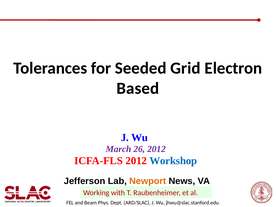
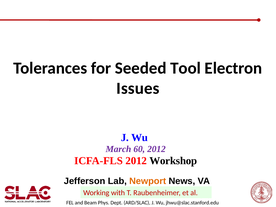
Grid: Grid -> Tool
Based: Based -> Issues
26: 26 -> 60
Workshop colour: blue -> black
